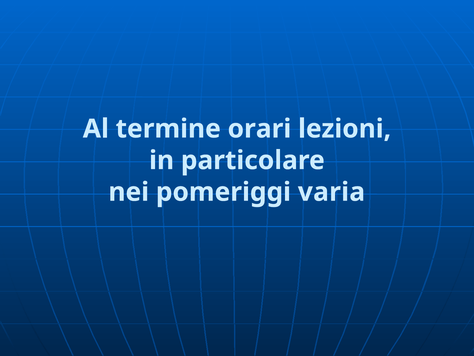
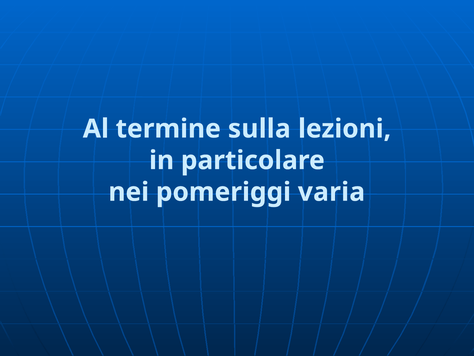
orari: orari -> sulla
